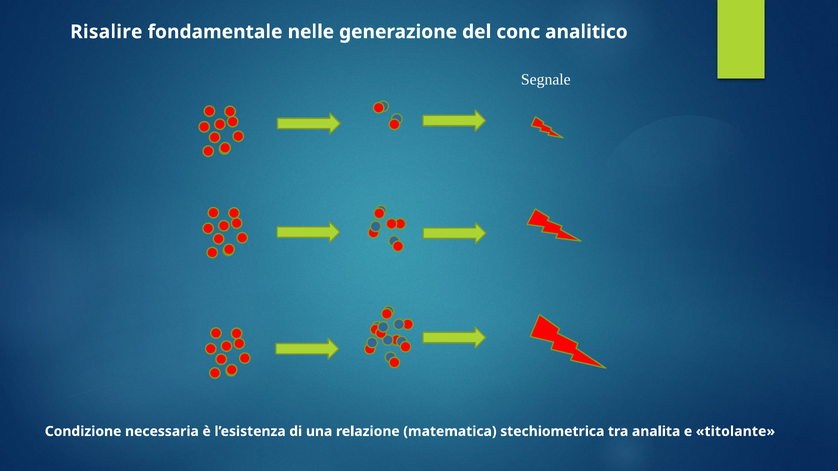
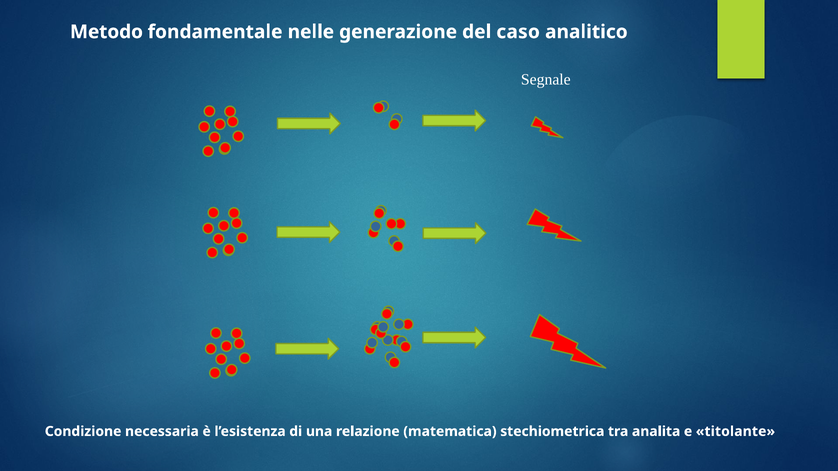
Risalire: Risalire -> Metodo
conc: conc -> caso
